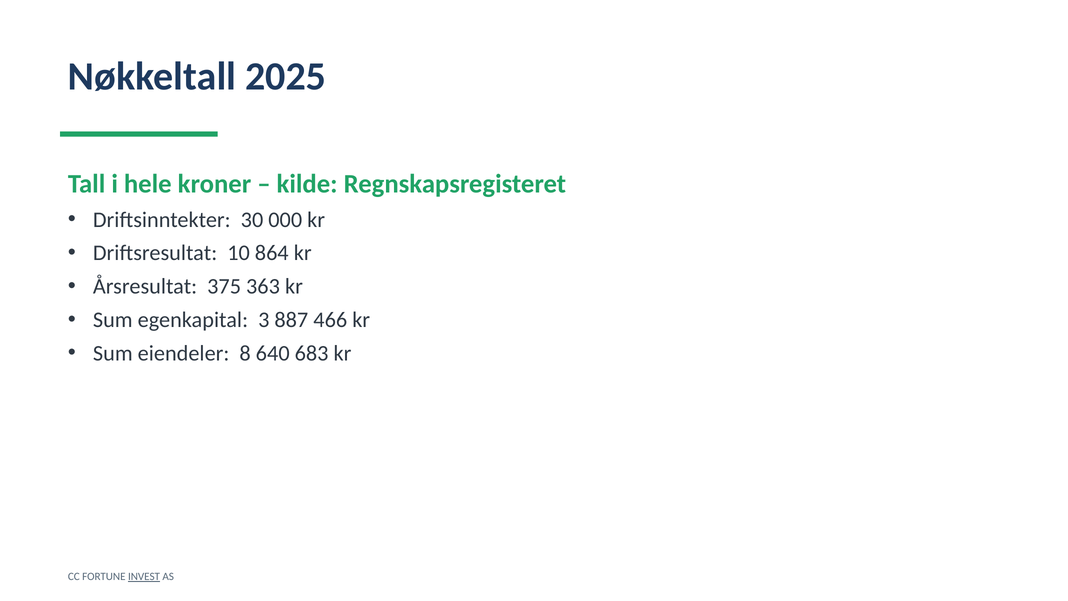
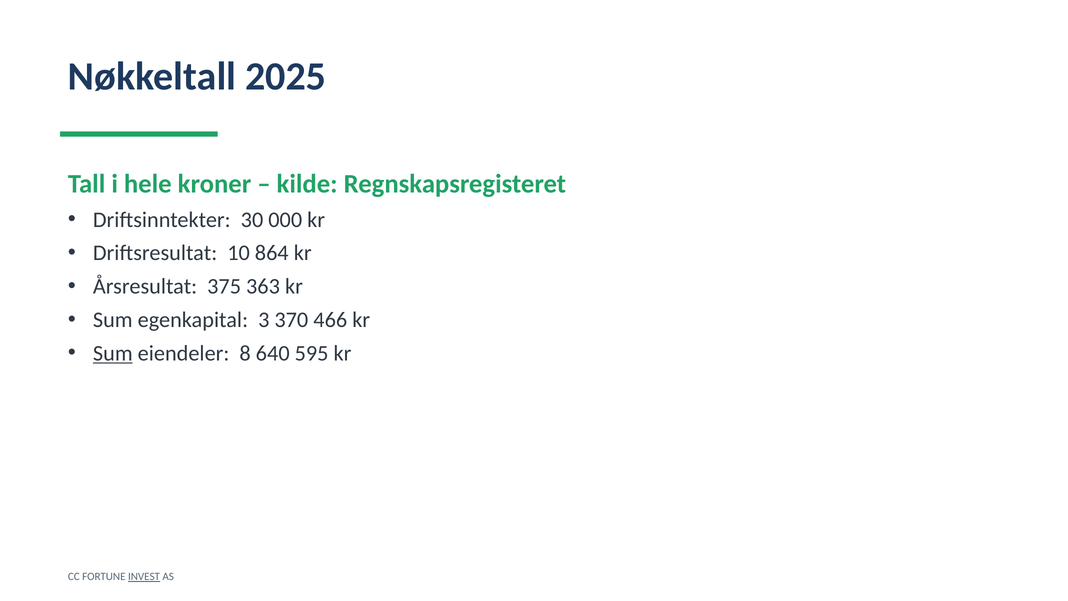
887: 887 -> 370
Sum at (113, 353) underline: none -> present
683: 683 -> 595
